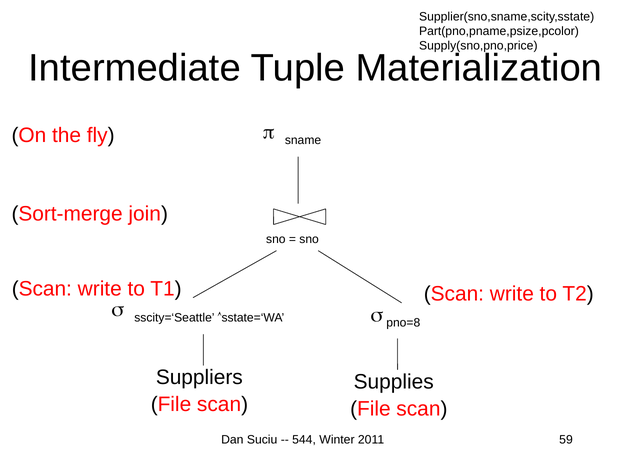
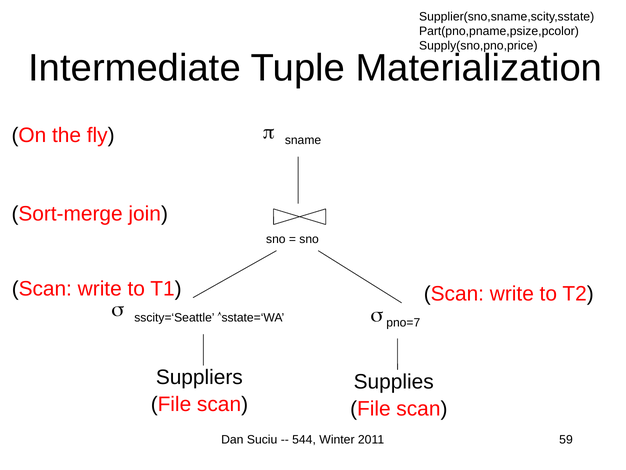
pno=8: pno=8 -> pno=7
